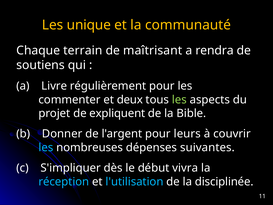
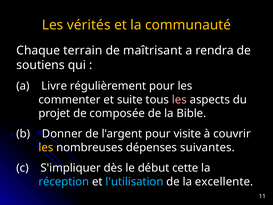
unique: unique -> vérités
deux: deux -> suite
les at (179, 100) colour: light green -> pink
expliquent: expliquent -> composée
leurs: leurs -> visite
les at (46, 147) colour: light blue -> yellow
vivra: vivra -> cette
disciplinée: disciplinée -> excellente
